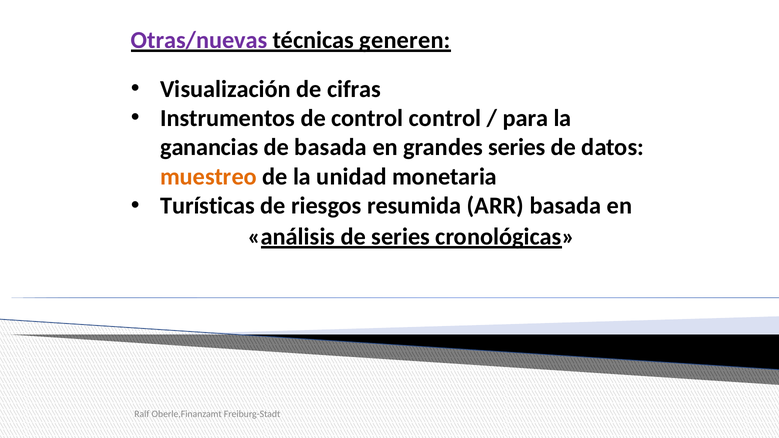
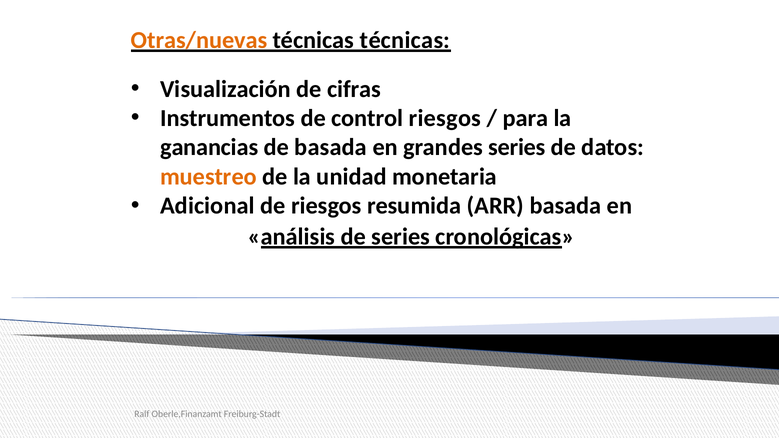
Otras/nuevas colour: purple -> orange
técnicas generen: generen -> técnicas
control control: control -> riesgos
Turísticas: Turísticas -> Adicional
